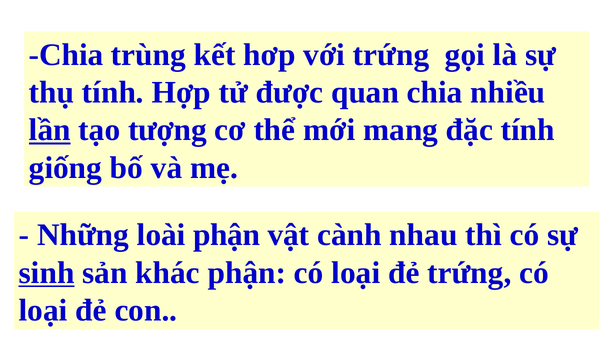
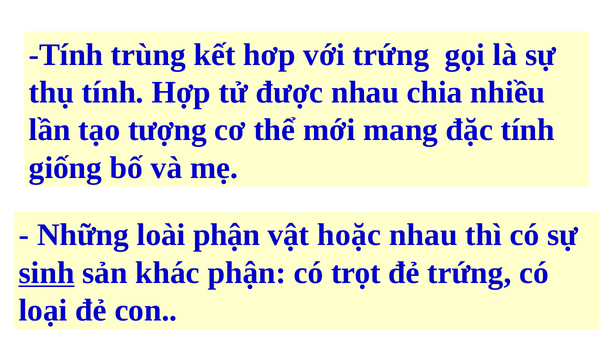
Chia at (66, 55): Chia -> Tính
được quan: quan -> nhau
lần underline: present -> none
cành: cành -> hoặc
loại at (356, 273): loại -> trọt
